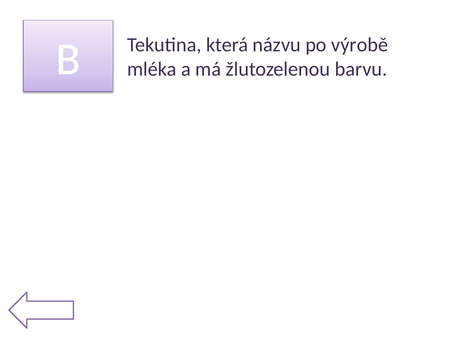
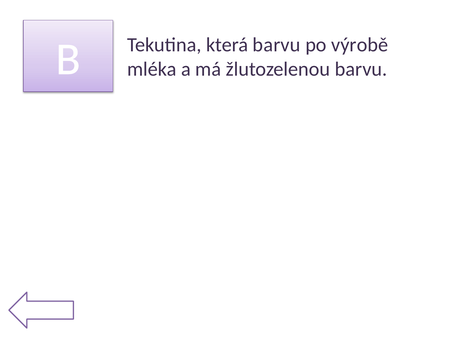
která názvu: názvu -> barvu
